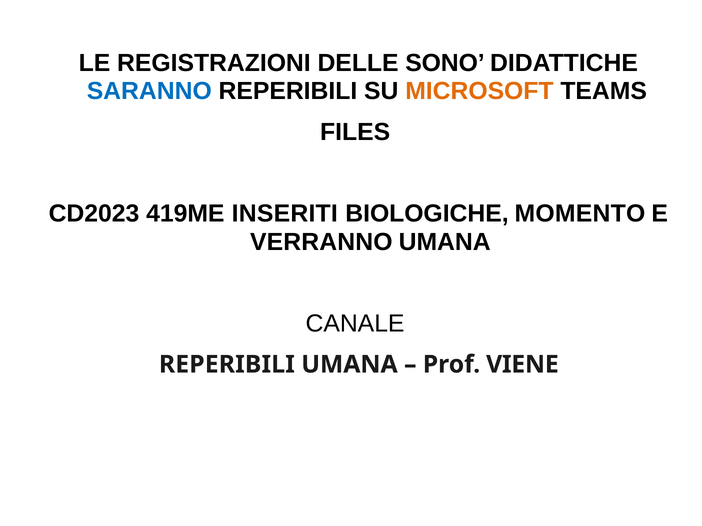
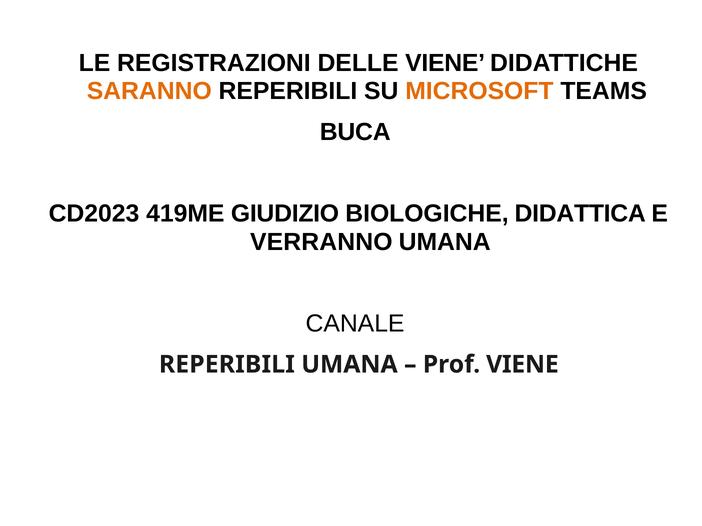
DELLE SONO: SONO -> VIENE
SARANNO colour: blue -> orange
FILES: FILES -> BUCA
INSERITI: INSERITI -> GIUDIZIO
MOMENTO: MOMENTO -> DIDATTICA
